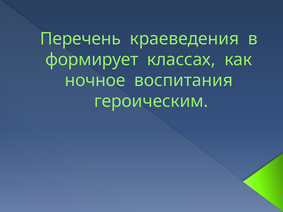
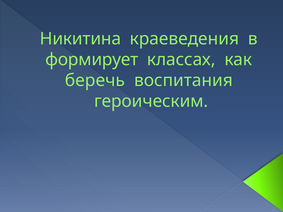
Перечень: Перечень -> Никитина
ночное: ночное -> беречь
